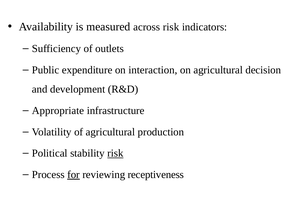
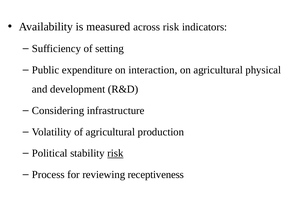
outlets: outlets -> setting
decision: decision -> physical
Appropriate: Appropriate -> Considering
for underline: present -> none
